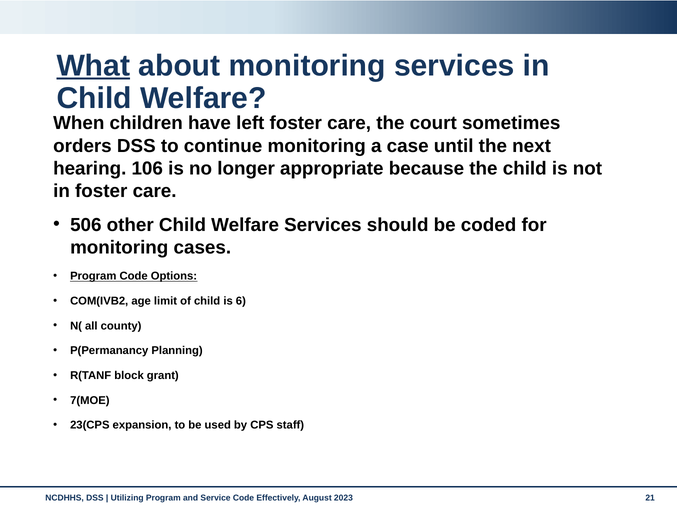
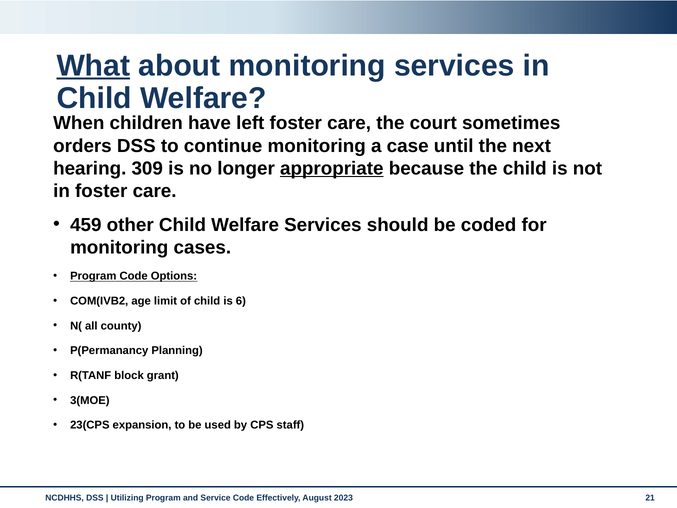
106: 106 -> 309
appropriate underline: none -> present
506: 506 -> 459
7(MOE: 7(MOE -> 3(MOE
